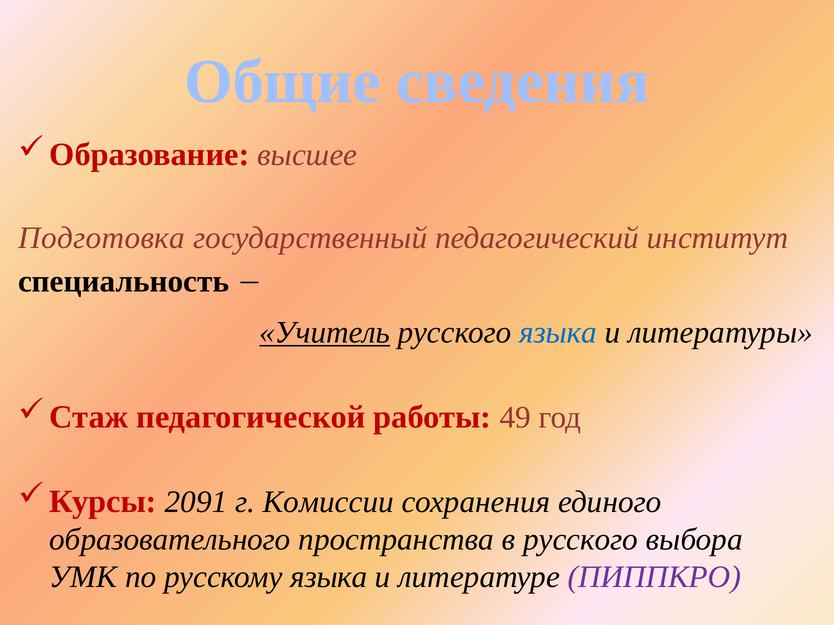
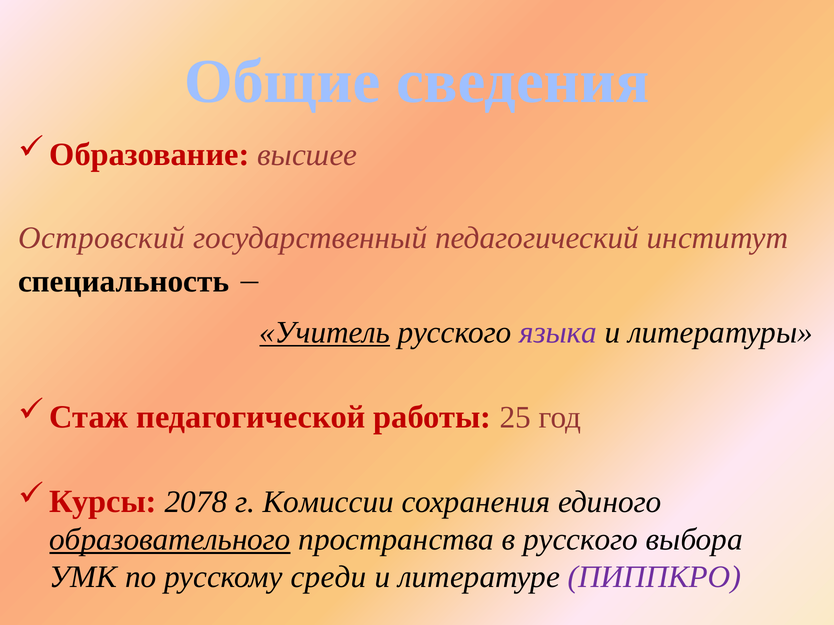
Подготовка: Подготовка -> Островский
языка at (558, 333) colour: blue -> purple
49: 49 -> 25
2091: 2091 -> 2078
образовательного underline: none -> present
русскому языка: языка -> среди
